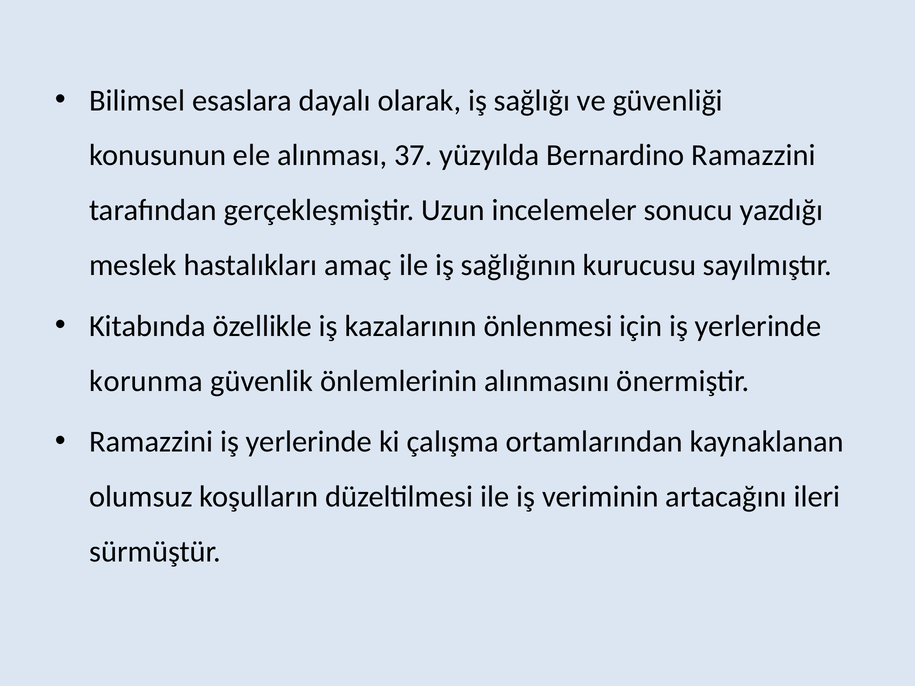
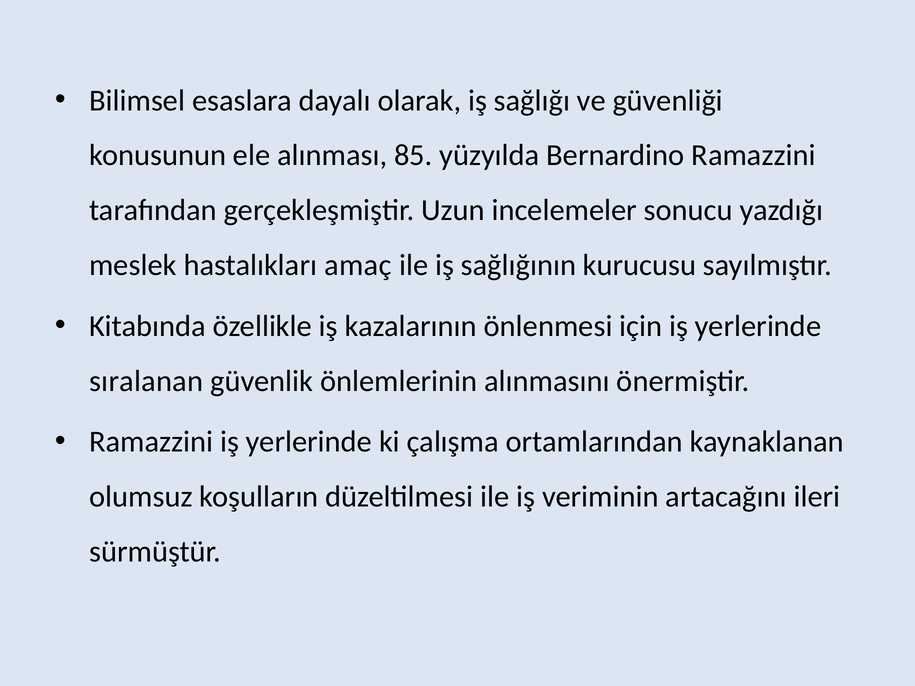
37: 37 -> 85
korunma: korunma -> sıralanan
